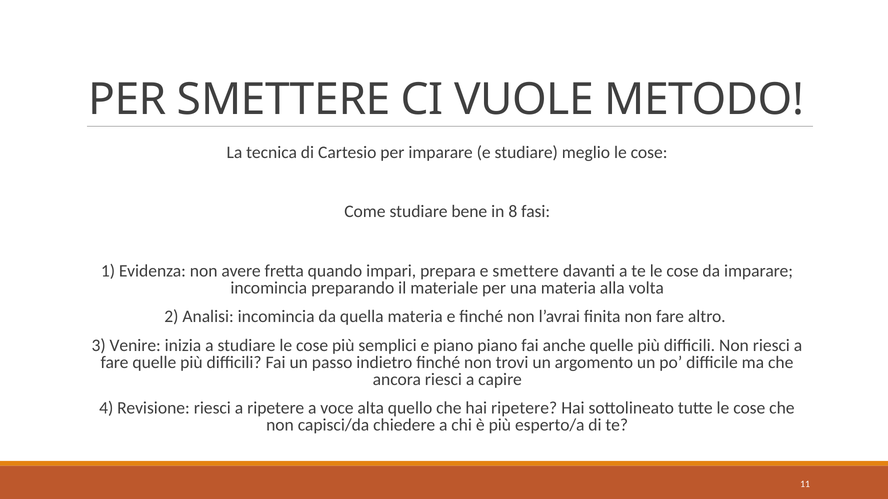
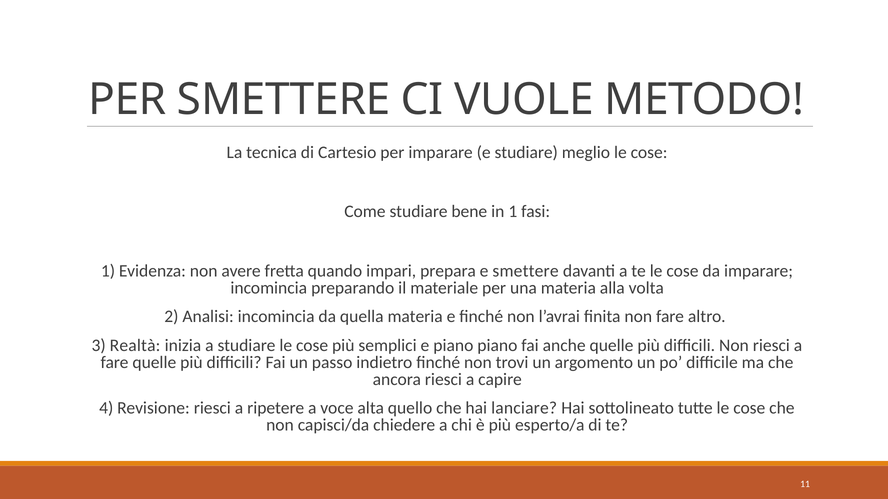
in 8: 8 -> 1
Venire: Venire -> Realtà
hai ripetere: ripetere -> lanciare
